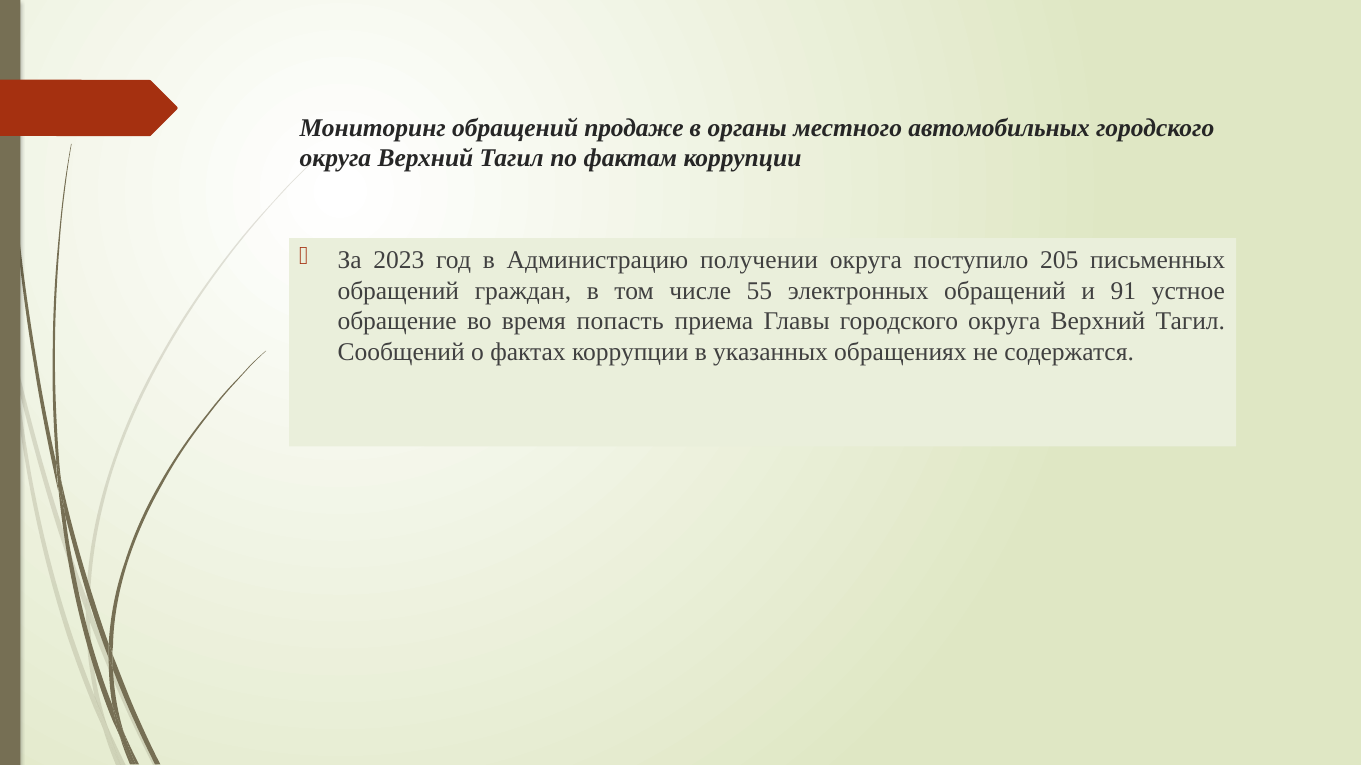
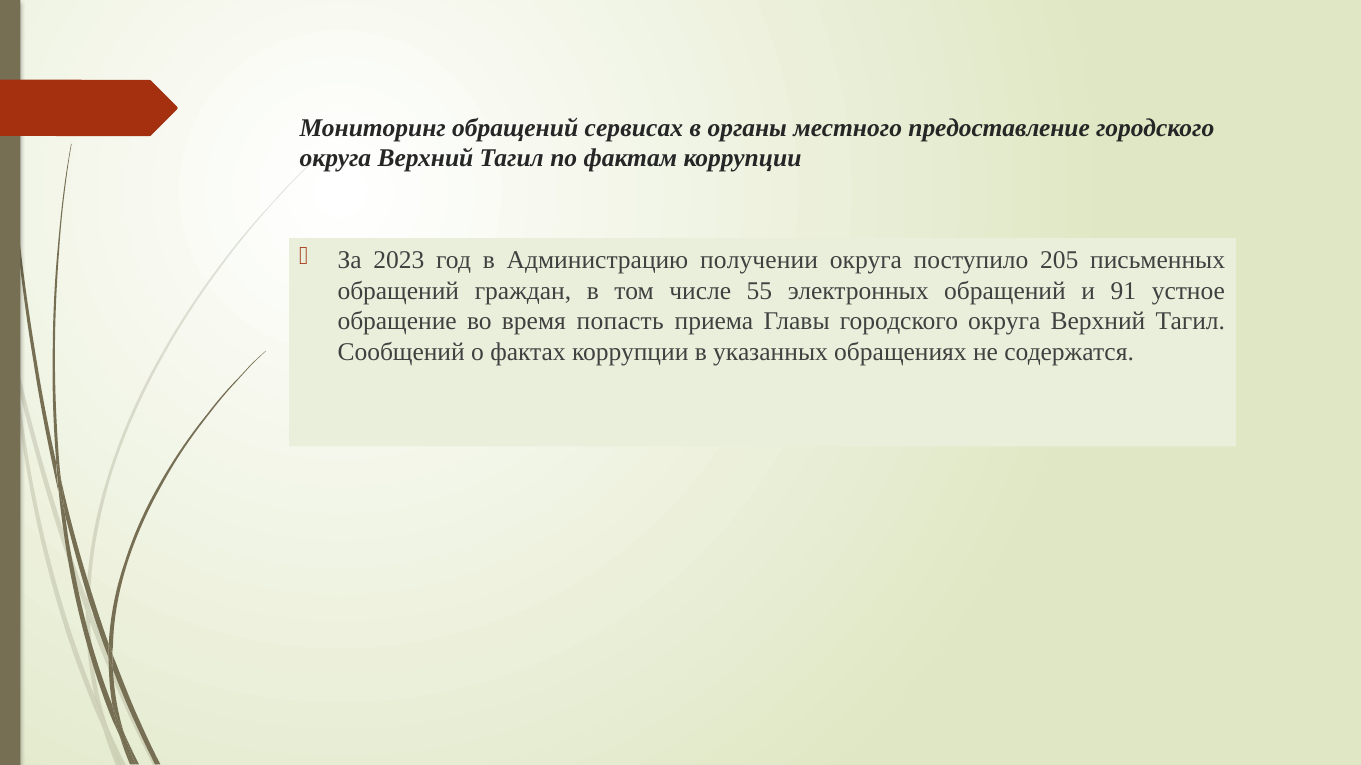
продаже: продаже -> сервисах
автомобильных: автомобильных -> предоставление
